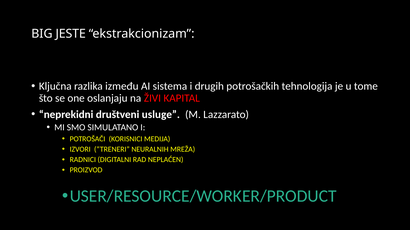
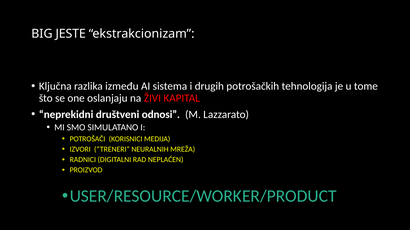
usluge: usluge -> odnosi
